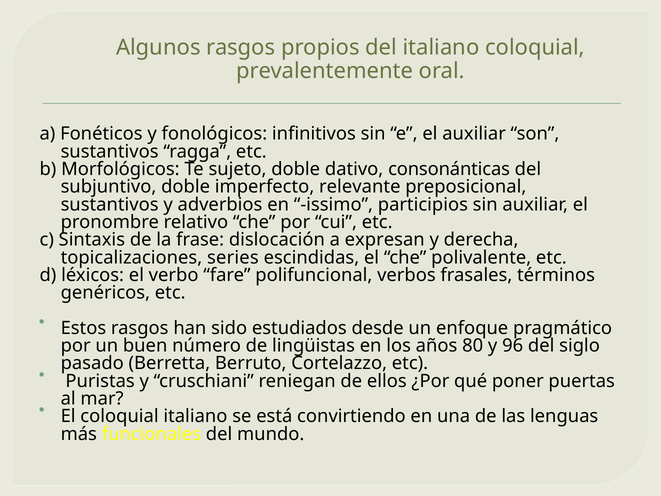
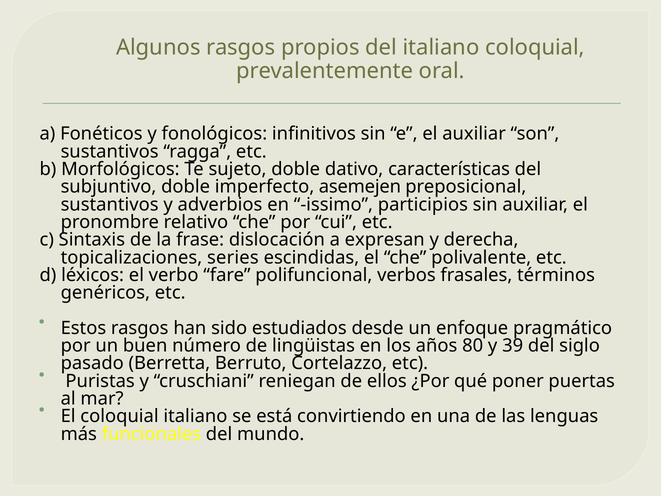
consonánticas: consonánticas -> características
relevante: relevante -> asemejen
96: 96 -> 39
